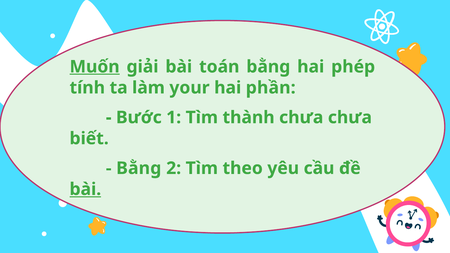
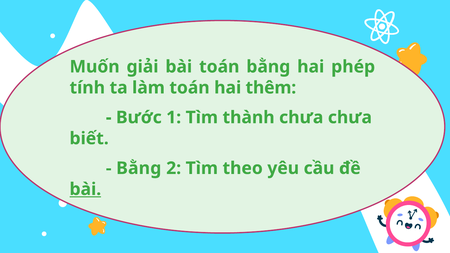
Muốn underline: present -> none
làm your: your -> toán
phần: phần -> thêm
